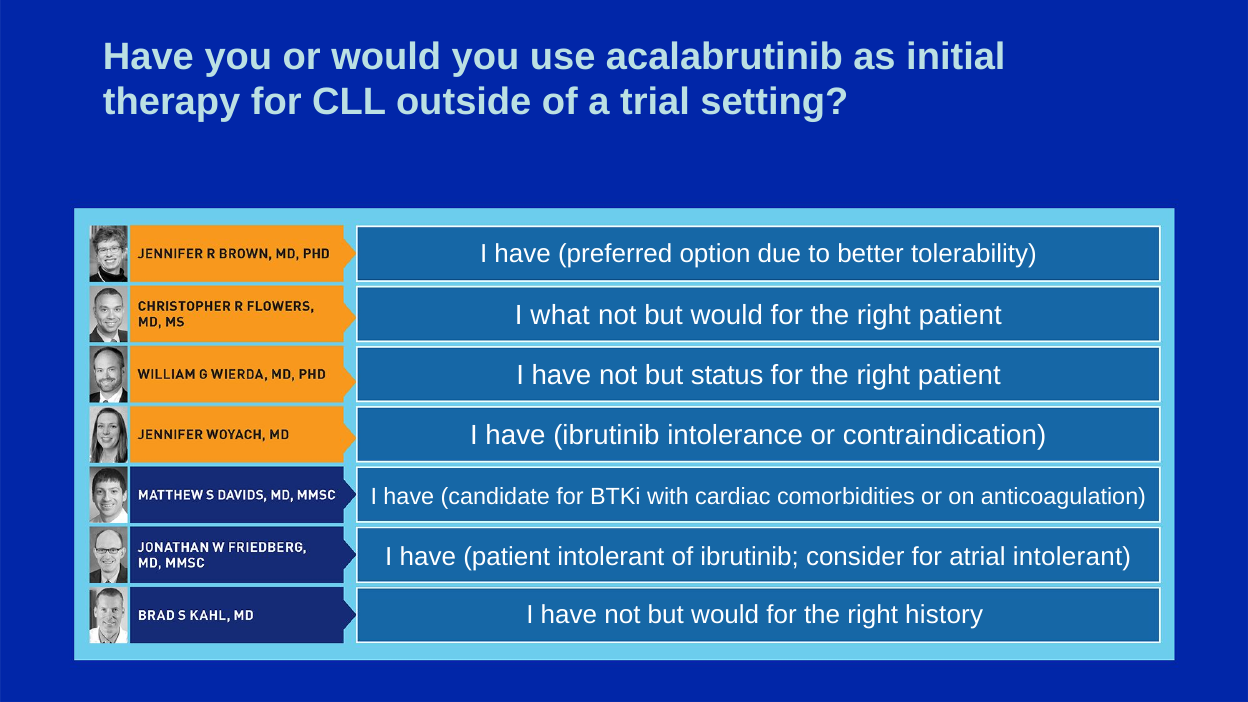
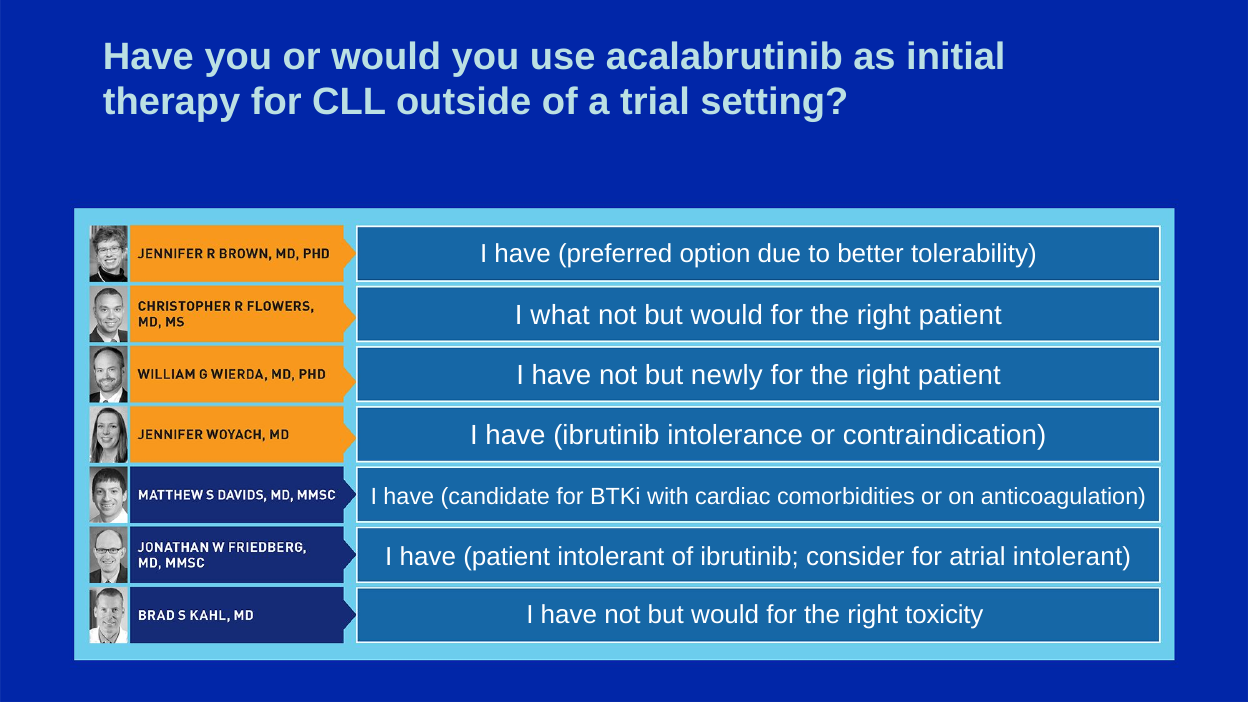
status: status -> newly
history: history -> toxicity
